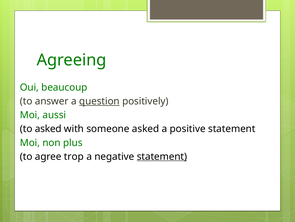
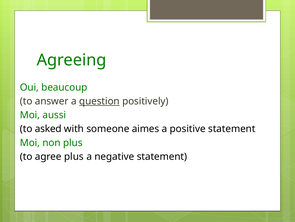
someone asked: asked -> aimes
agree trop: trop -> plus
statement at (162, 156) underline: present -> none
